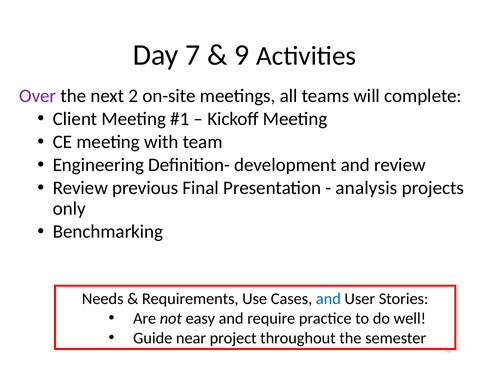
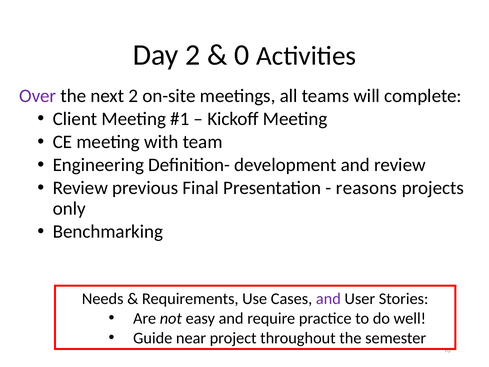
Day 7: 7 -> 2
9: 9 -> 0
analysis: analysis -> reasons
and at (328, 299) colour: blue -> purple
